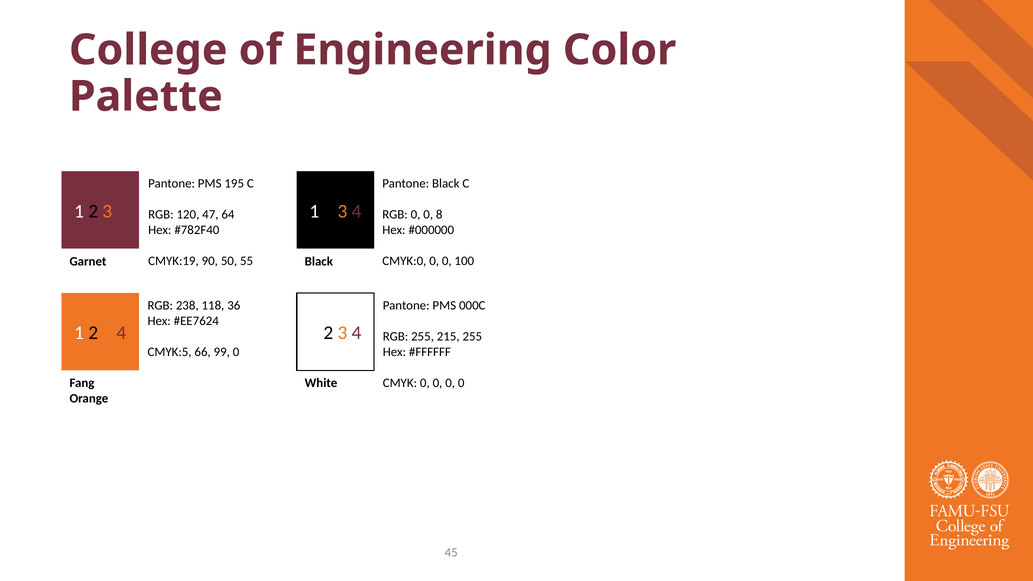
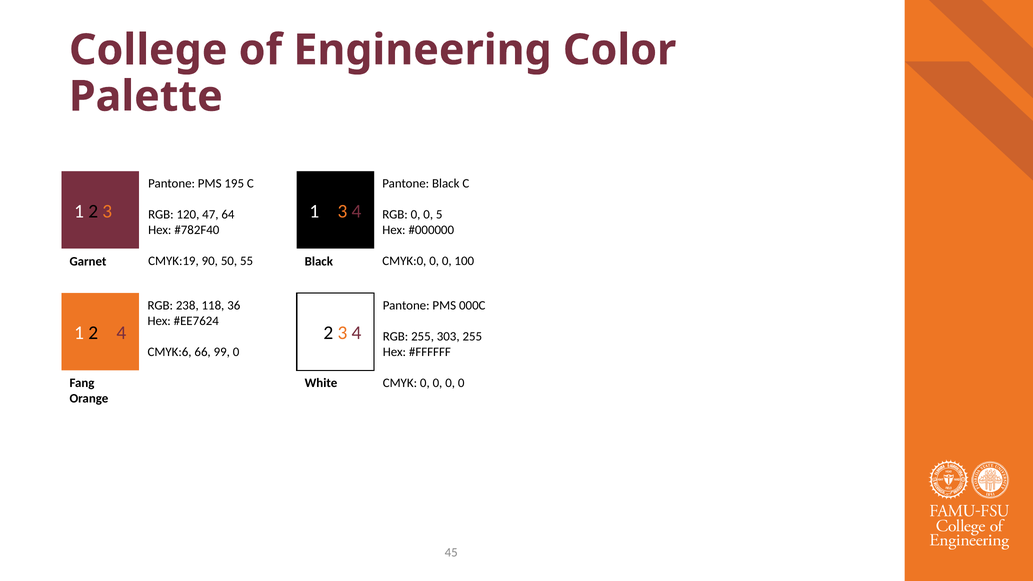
8: 8 -> 5
215: 215 -> 303
CMYK:5: CMYK:5 -> CMYK:6
